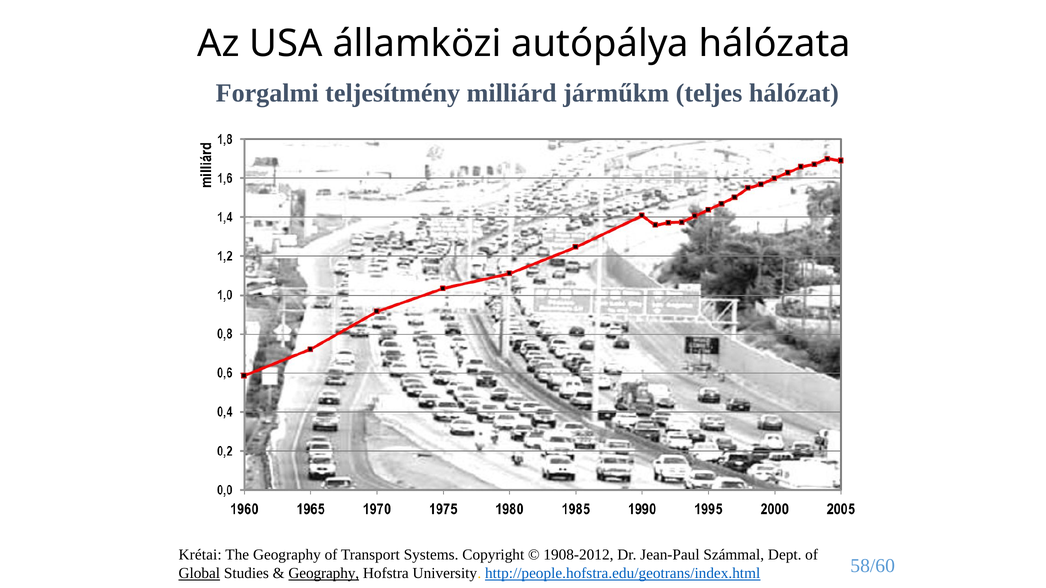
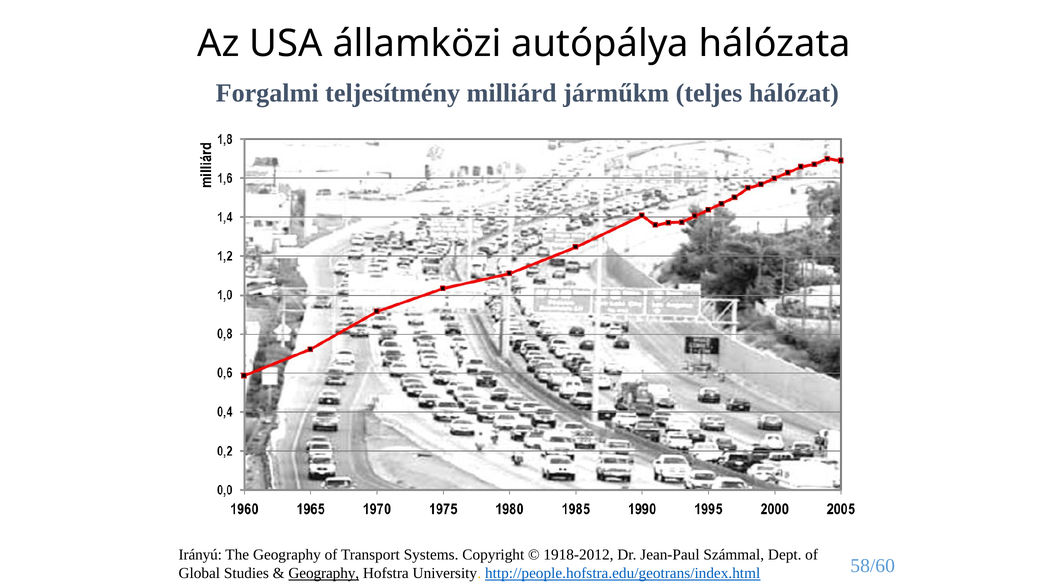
Krétai: Krétai -> Irányú
1908-2012: 1908-2012 -> 1918-2012
Global underline: present -> none
